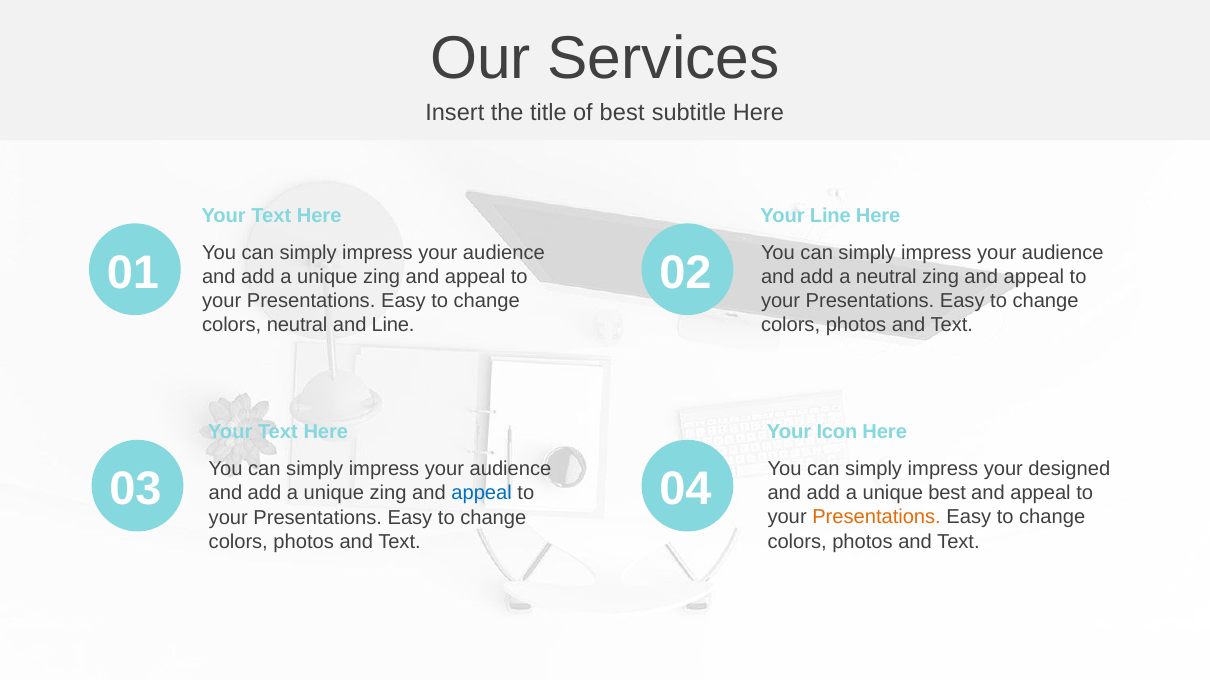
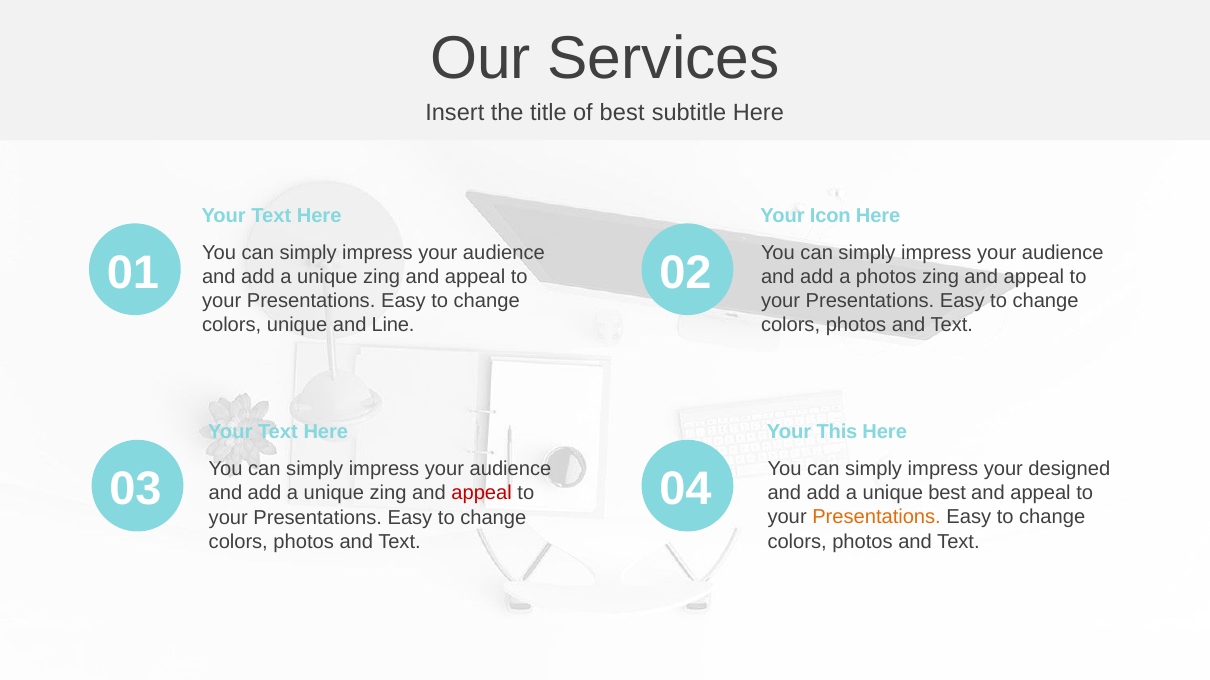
Your Line: Line -> Icon
a neutral: neutral -> photos
colors neutral: neutral -> unique
Icon: Icon -> This
appeal at (482, 494) colour: blue -> red
